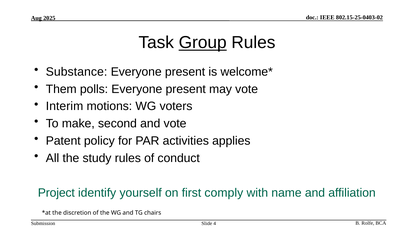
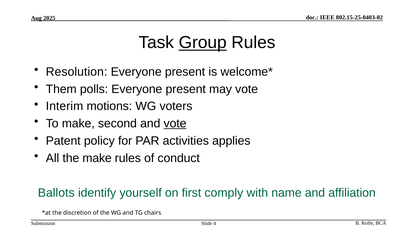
Substance: Substance -> Resolution
vote at (175, 124) underline: none -> present
the study: study -> make
Project: Project -> Ballots
